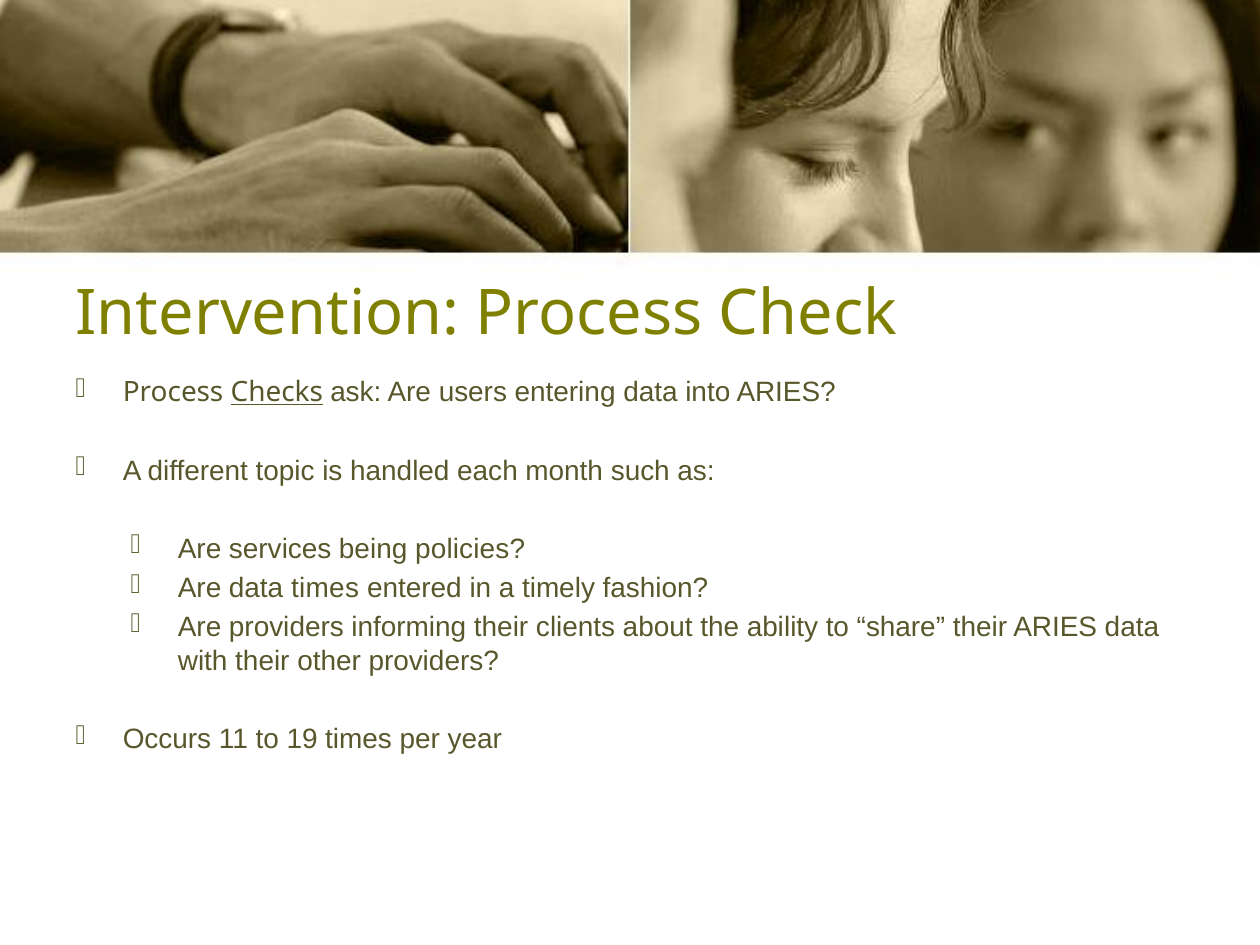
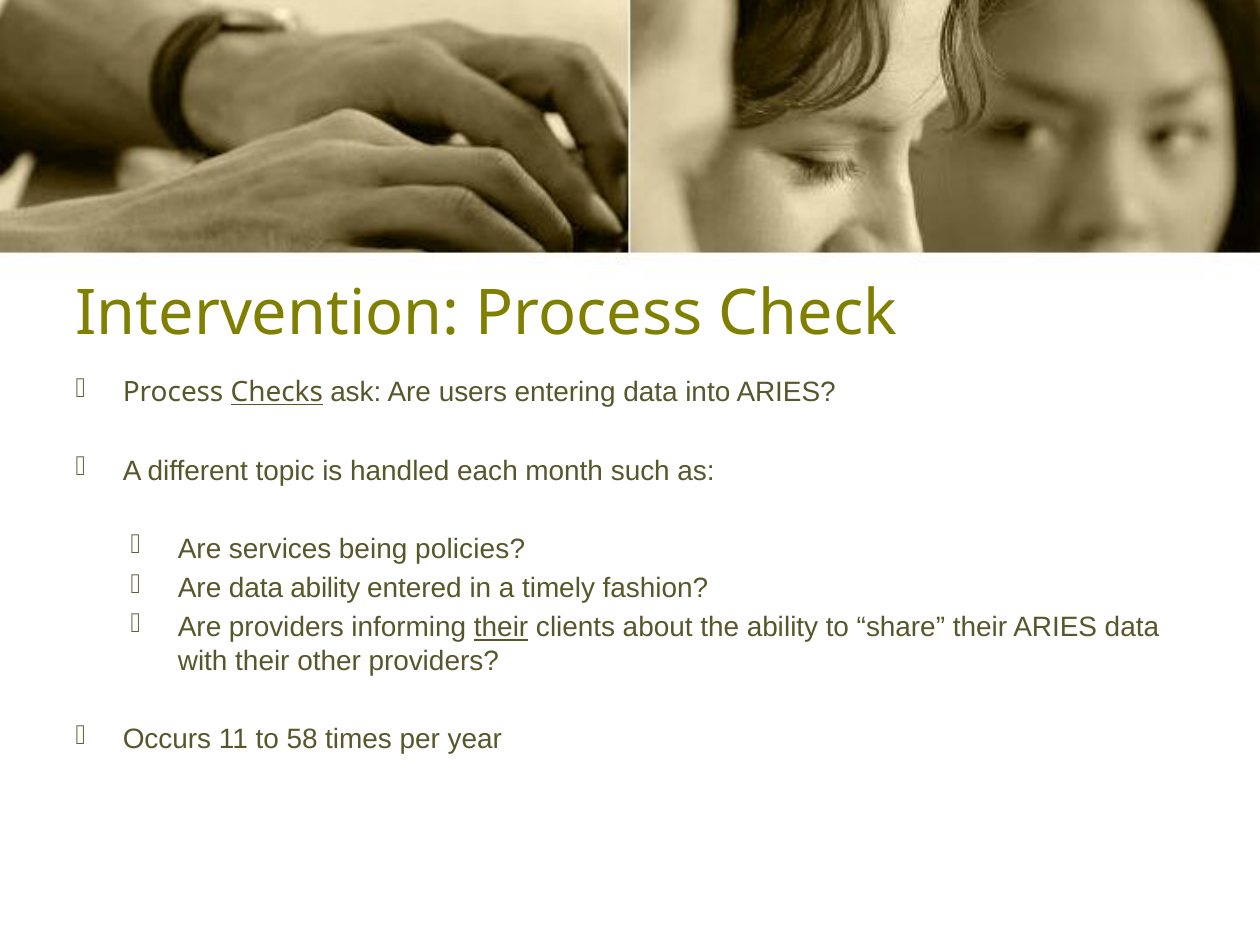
data times: times -> ability
their at (501, 628) underline: none -> present
19: 19 -> 58
